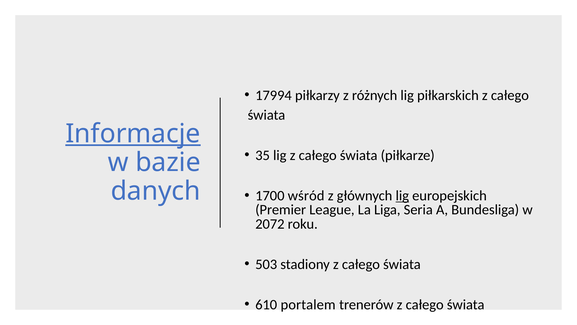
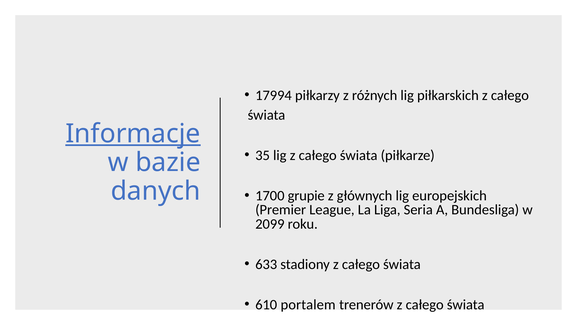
wśród: wśród -> grupie
lig at (402, 196) underline: present -> none
2072: 2072 -> 2099
503: 503 -> 633
